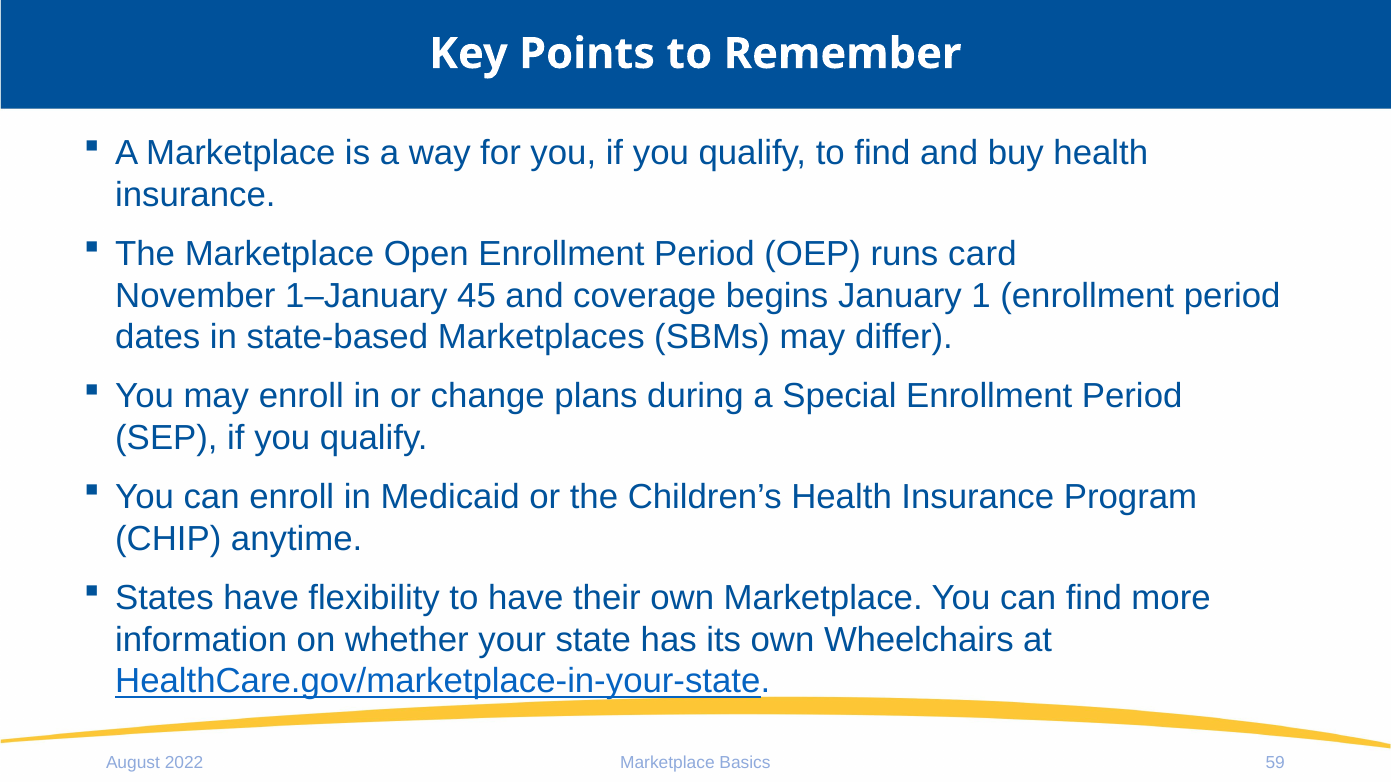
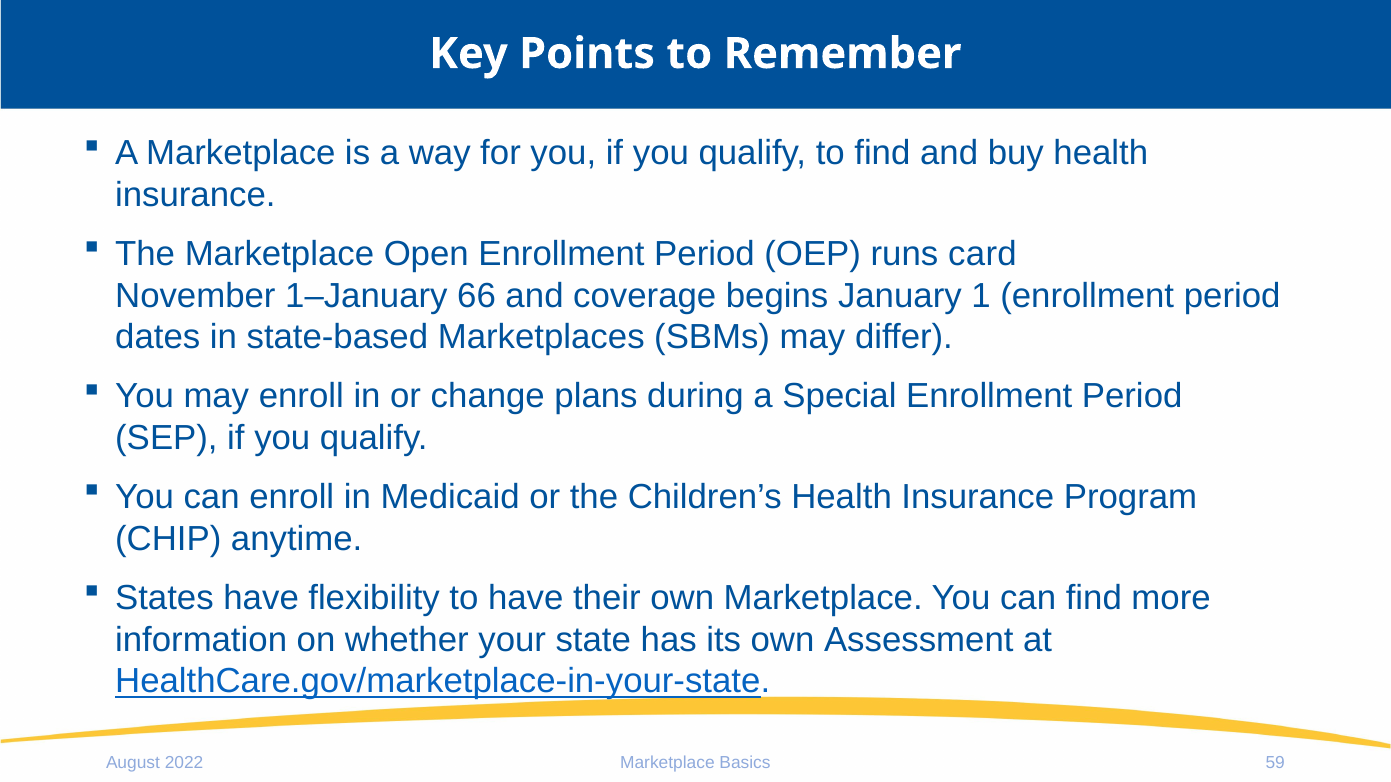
45: 45 -> 66
Wheelchairs: Wheelchairs -> Assessment
